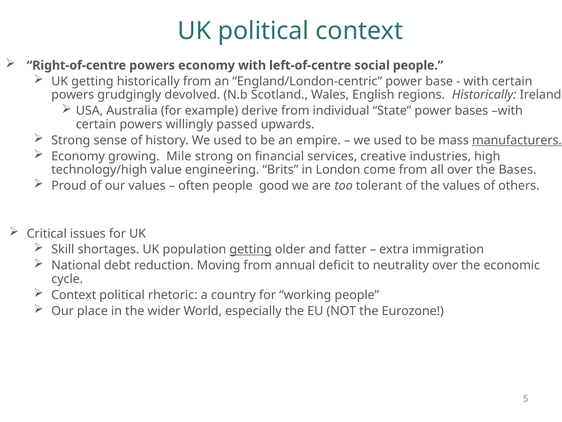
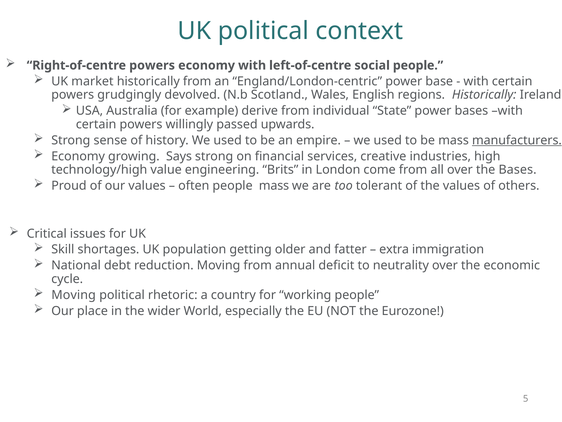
UK getting: getting -> market
Mile: Mile -> Says
people good: good -> mass
getting at (251, 249) underline: present -> none
Context at (74, 295): Context -> Moving
